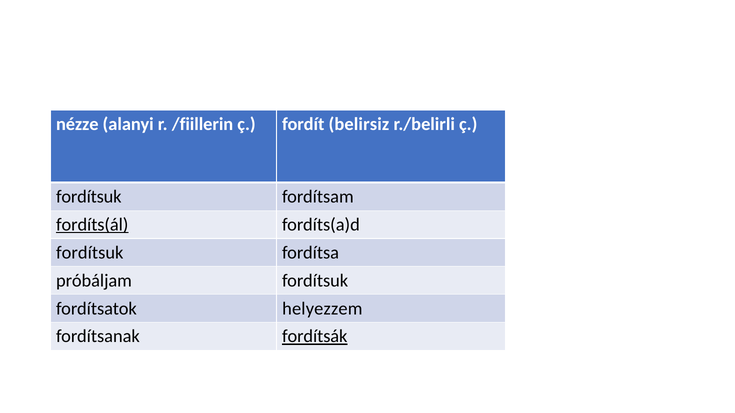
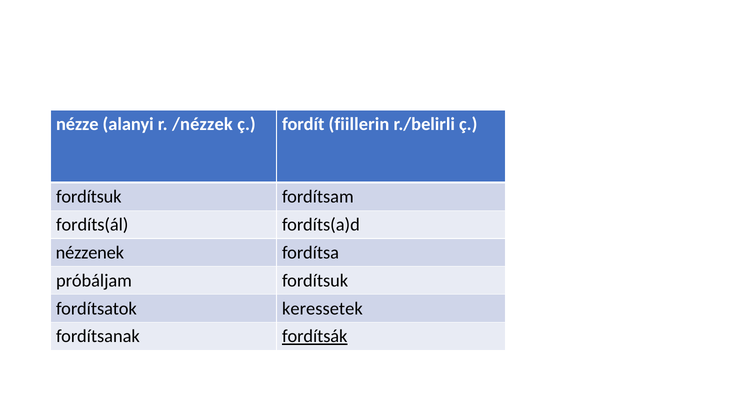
/fiillerin: /fiillerin -> /nézzek
belirsiz: belirsiz -> fiillerin
fordíts(ál underline: present -> none
fordítsuk at (90, 253): fordítsuk -> nézzenek
helyezzem: helyezzem -> keressetek
